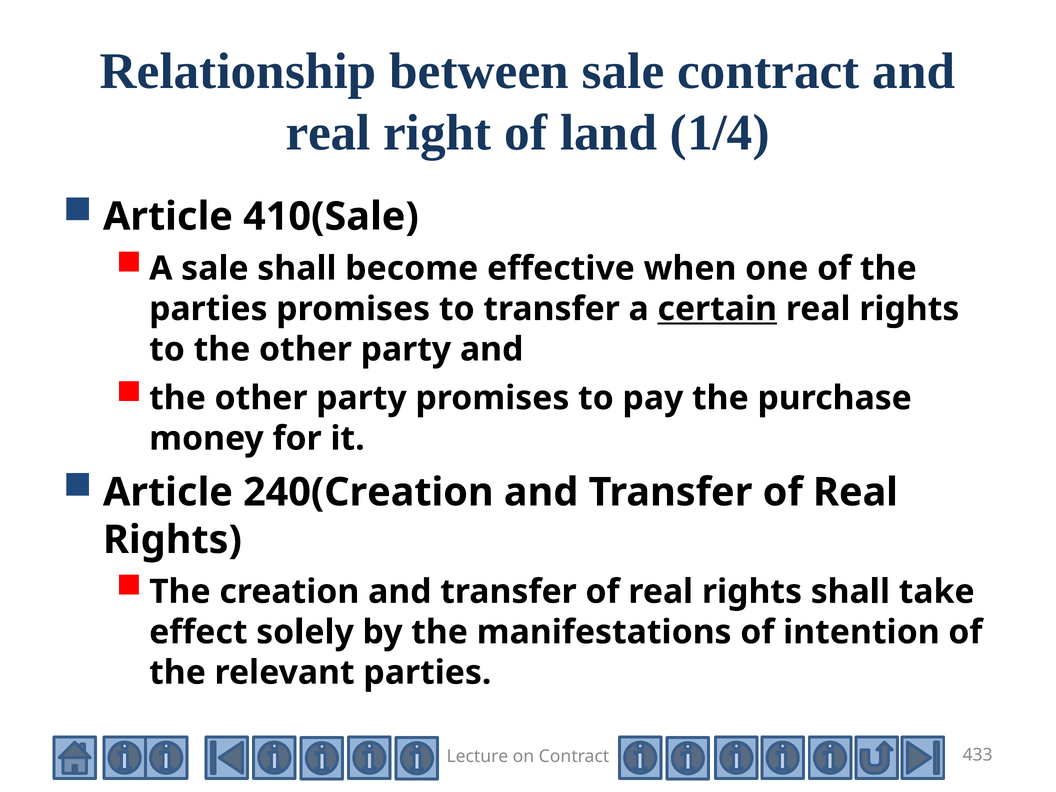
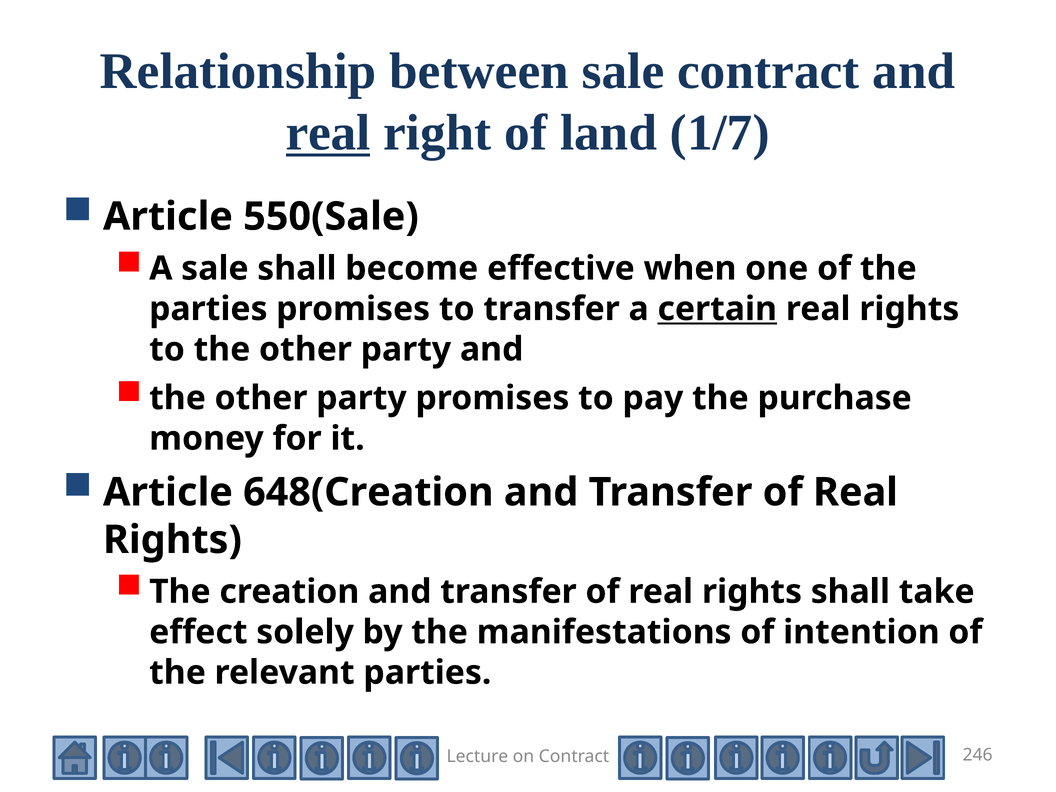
real at (328, 133) underline: none -> present
1/4: 1/4 -> 1/7
410(Sale: 410(Sale -> 550(Sale
240(Creation: 240(Creation -> 648(Creation
433: 433 -> 246
